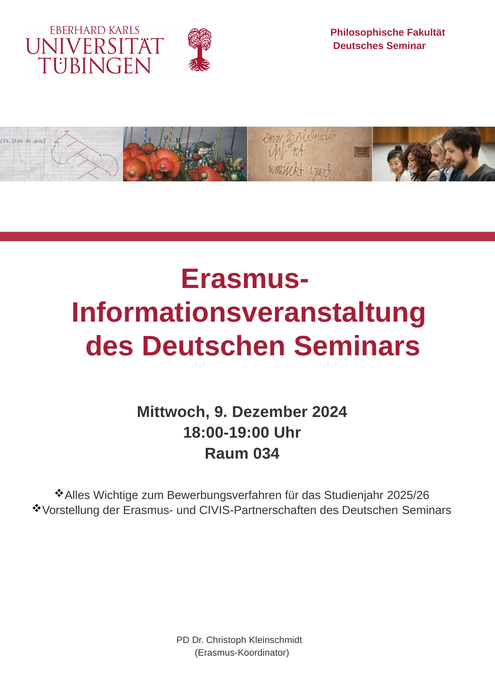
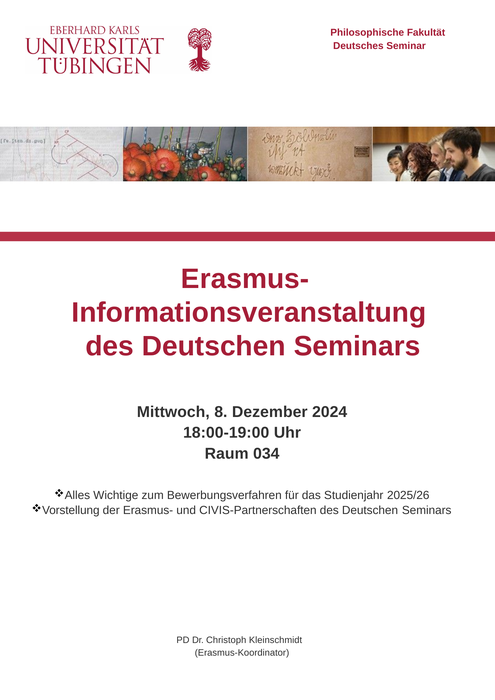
9: 9 -> 8
